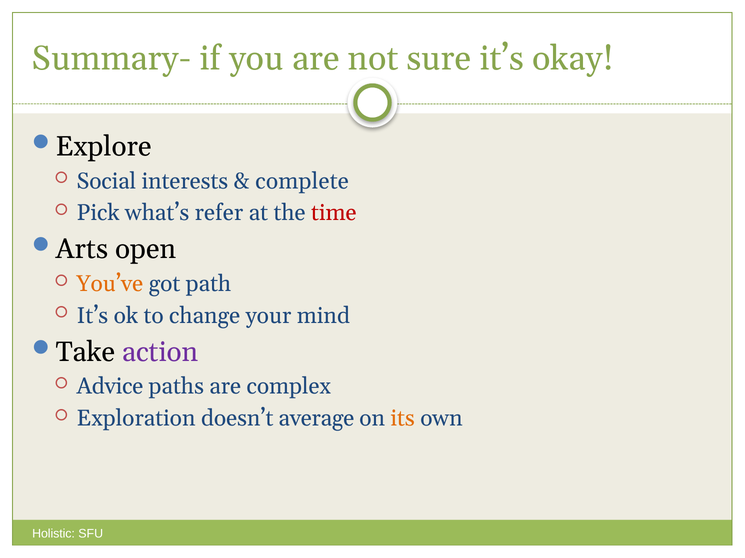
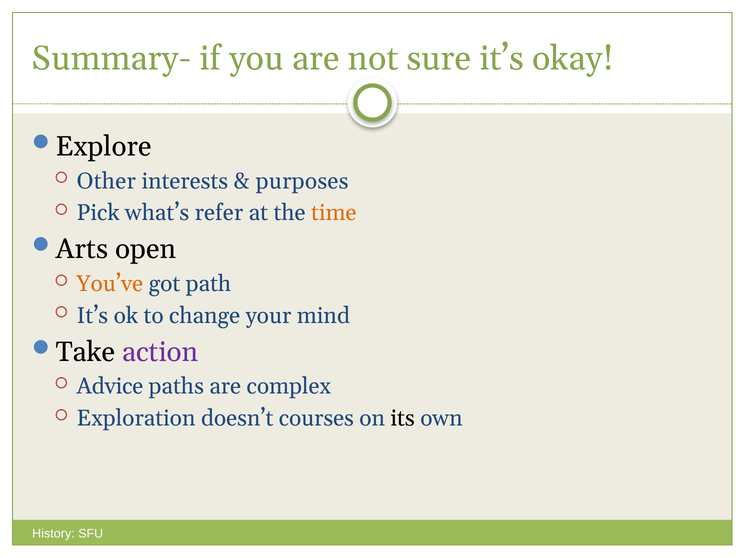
Social: Social -> Other
complete: complete -> purposes
time colour: red -> orange
average: average -> courses
its colour: orange -> black
Holistic: Holistic -> History
